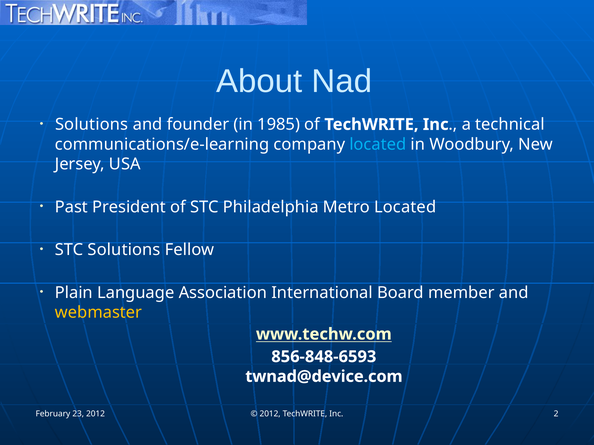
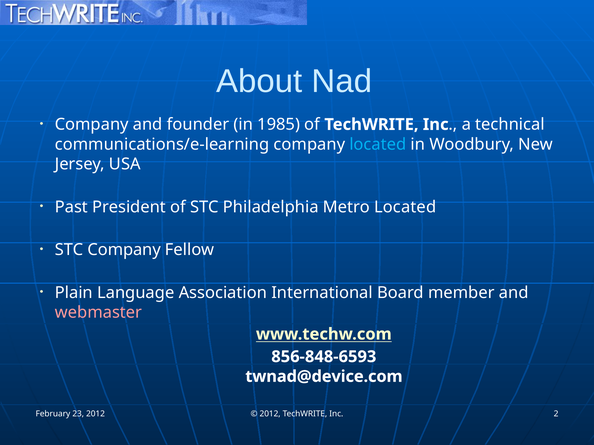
Solutions at (92, 125): Solutions -> Company
STC Solutions: Solutions -> Company
webmaster colour: yellow -> pink
